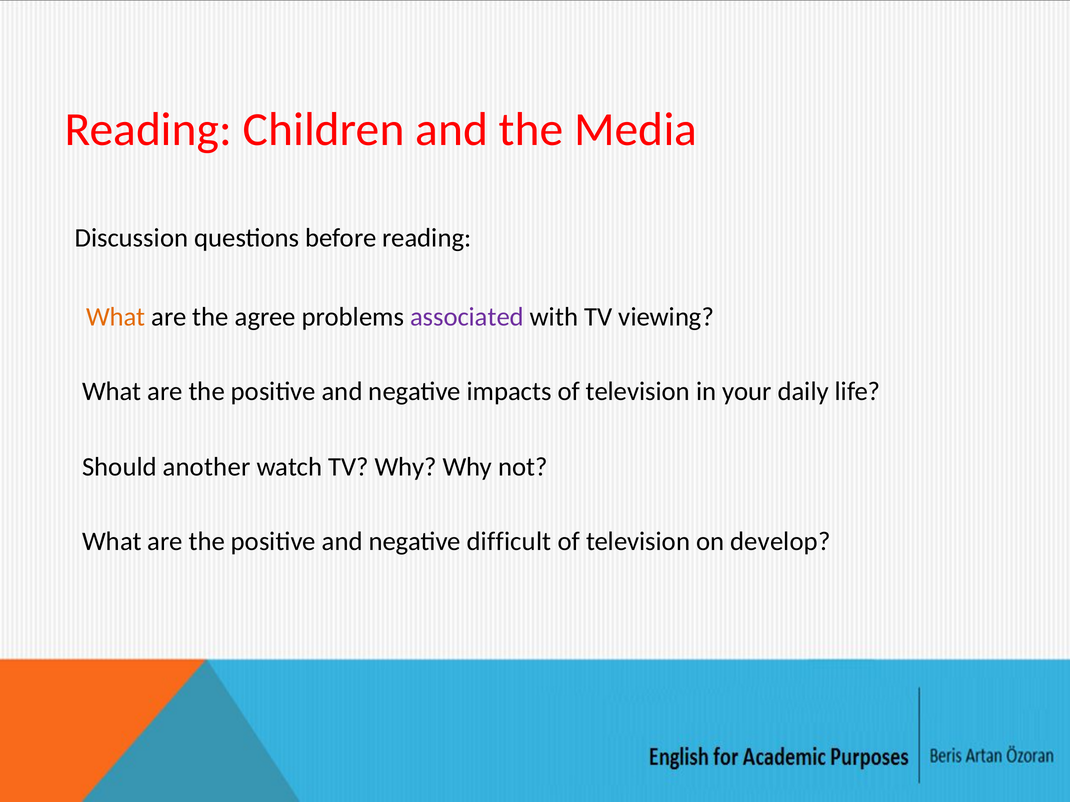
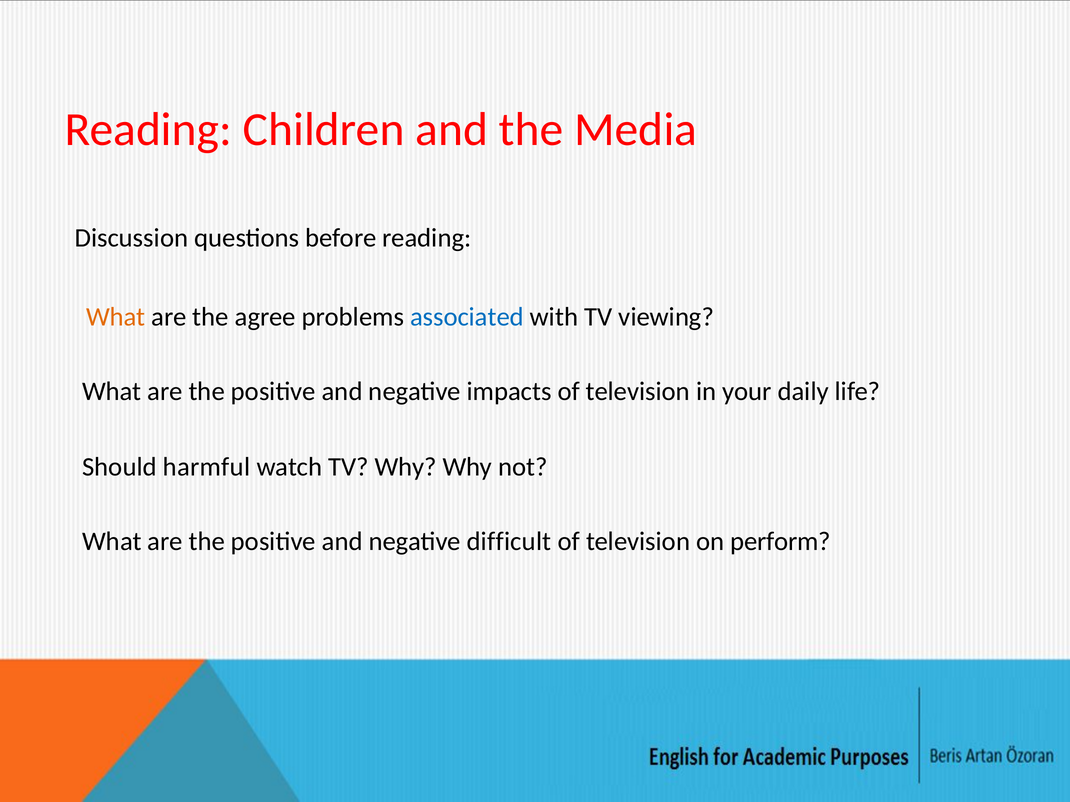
associated colour: purple -> blue
another: another -> harmful
develop: develop -> perform
